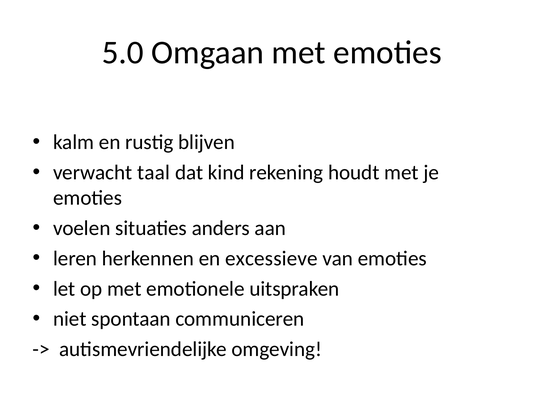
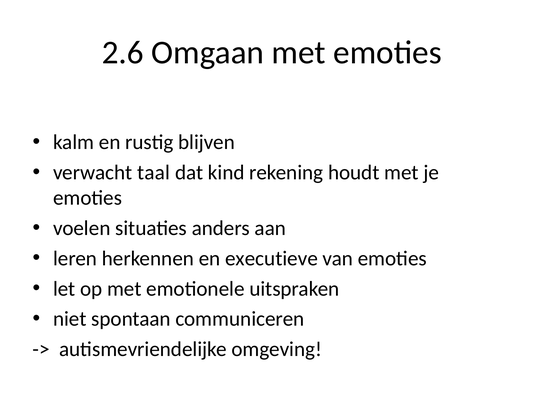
5.0: 5.0 -> 2.6
excessieve: excessieve -> executieve
